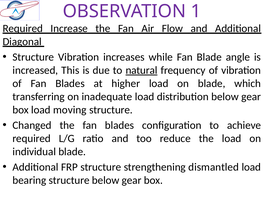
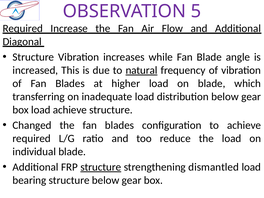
1: 1 -> 5
load moving: moving -> achieve
structure at (101, 167) underline: none -> present
